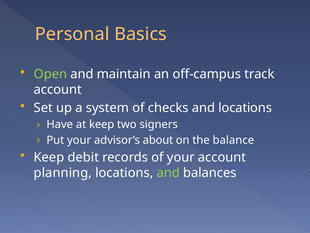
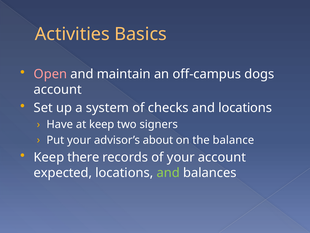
Personal: Personal -> Activities
Open colour: light green -> pink
track: track -> dogs
debit: debit -> there
planning: planning -> expected
